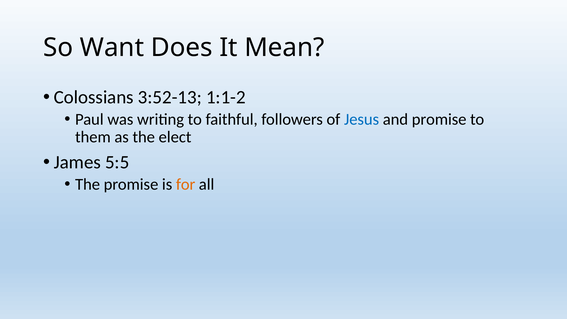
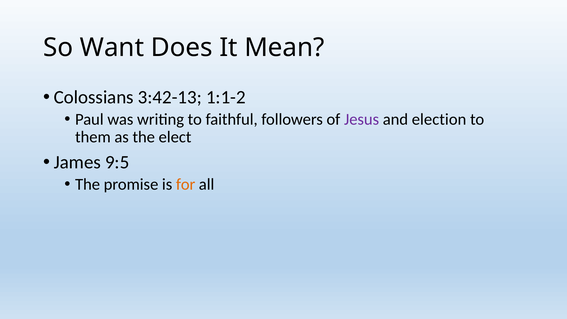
3:52-13: 3:52-13 -> 3:42-13
Jesus colour: blue -> purple
and promise: promise -> election
5:5: 5:5 -> 9:5
